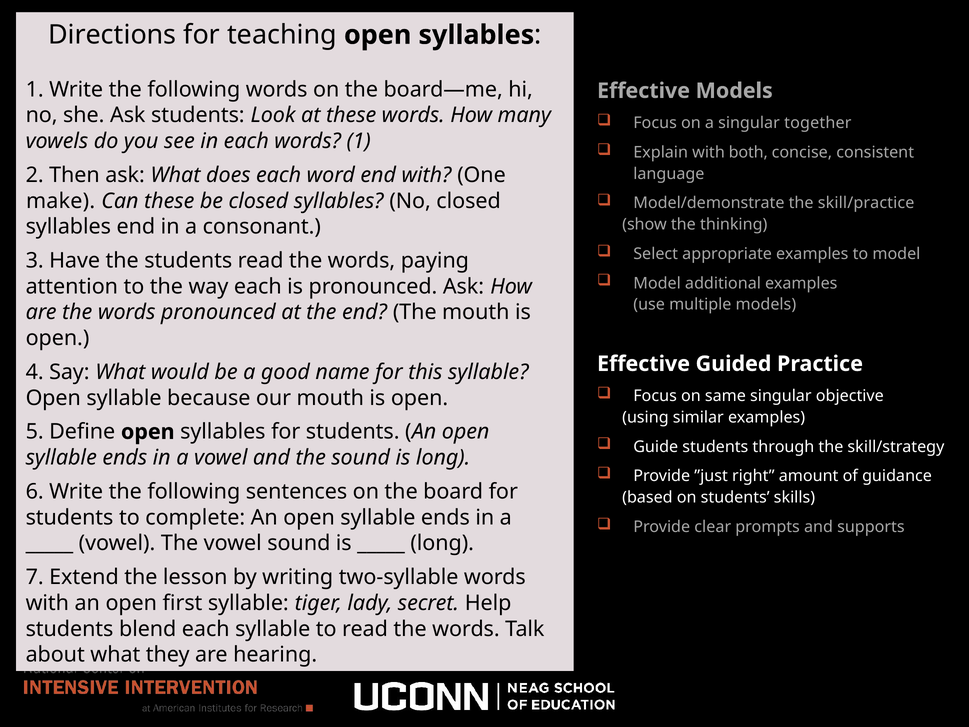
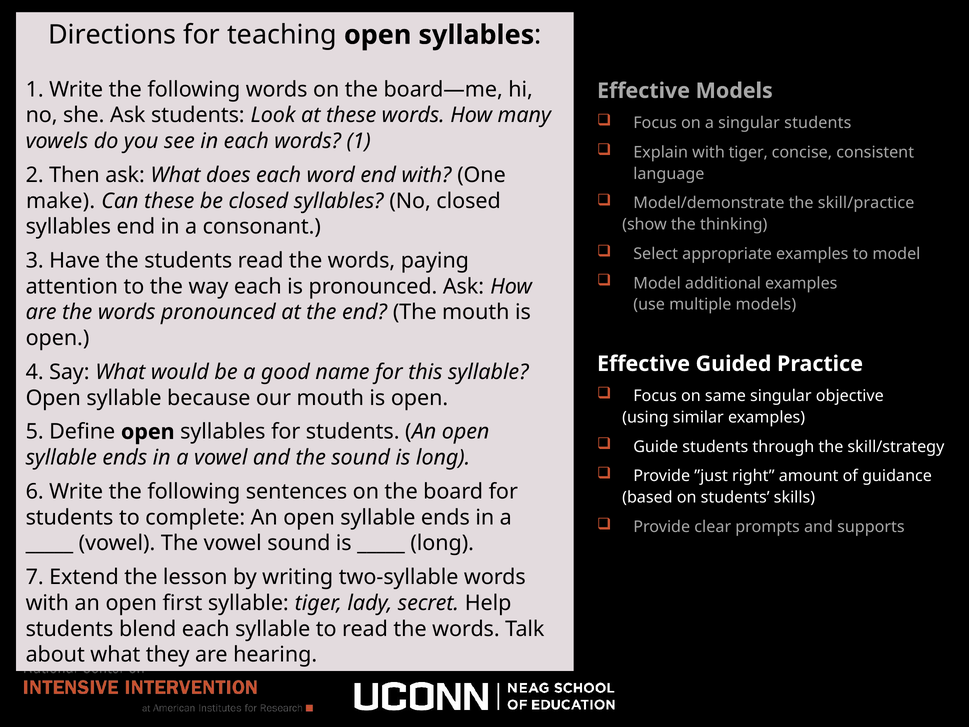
singular together: together -> students
with both: both -> tiger
